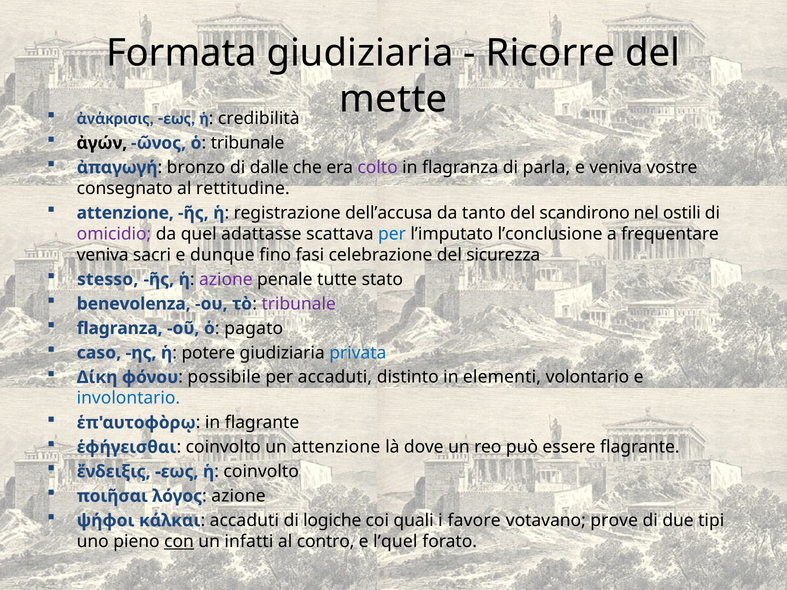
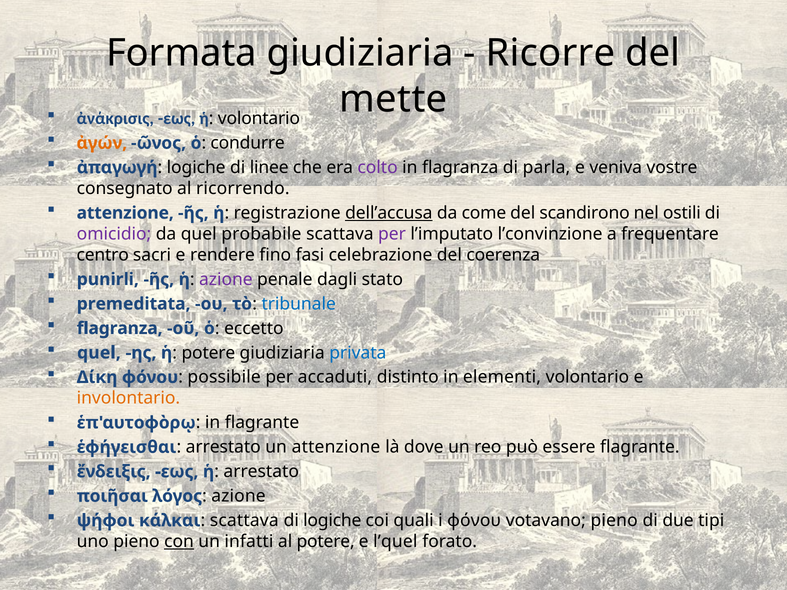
credibilità at (259, 119): credibilità -> volontario
ἀγών colour: black -> orange
ὁ tribunale: tribunale -> condurre
ἀπαγωγή bronzo: bronzo -> logiche
dalle: dalle -> linee
rettitudine: rettitudine -> ricorrendo
dell’accusa underline: none -> present
tanto: tanto -> come
adattasse: adattasse -> probabile
per at (392, 234) colour: blue -> purple
l’conclusione: l’conclusione -> l’convinzione
veniva at (103, 255): veniva -> centro
dunque: dunque -> rendere
sicurezza: sicurezza -> coerenza
stesso: stesso -> punirli
tutte: tutte -> dagli
benevolenza: benevolenza -> premeditata
tribunale at (299, 304) colour: purple -> blue
pagato: pagato -> eccetto
caso at (99, 353): caso -> quel
involontario colour: blue -> orange
ἑφήγεισθαι coinvolto: coinvolto -> arrestato
ἡ coinvolto: coinvolto -> arrestato
κάλκαι accaduti: accaduti -> scattava
i favore: favore -> φόνου
votavano prove: prove -> pieno
al contro: contro -> potere
